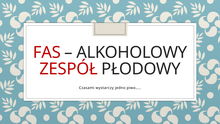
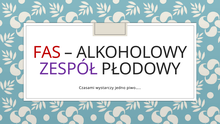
ZESPÓŁ colour: red -> purple
